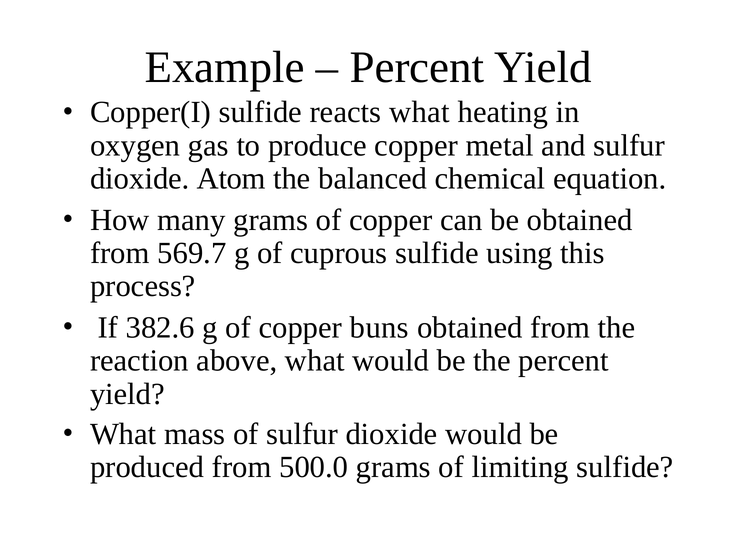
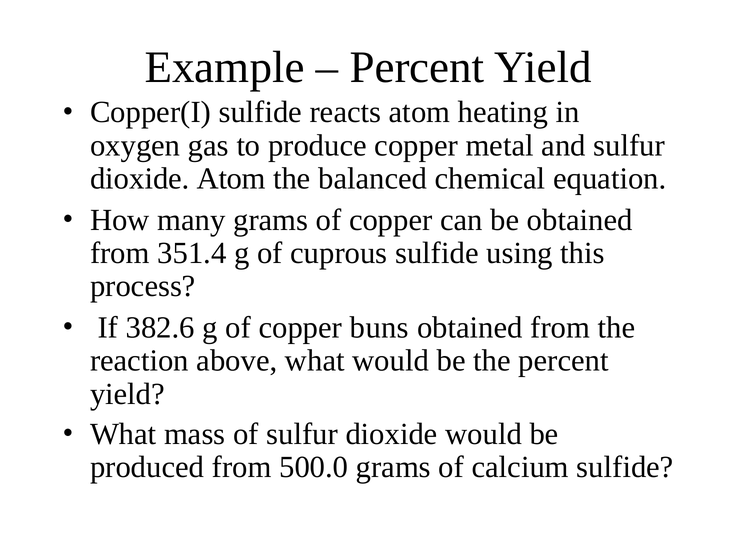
reacts what: what -> atom
569.7: 569.7 -> 351.4
limiting: limiting -> calcium
